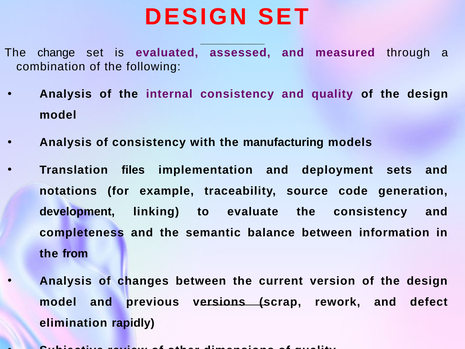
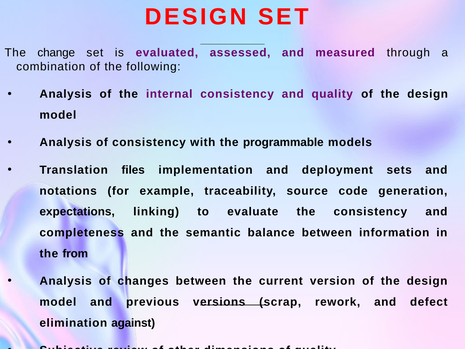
manufacturing: manufacturing -> programmable
development: development -> expectations
rapidly: rapidly -> against
